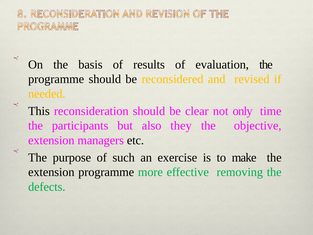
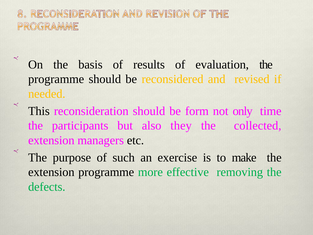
clear: clear -> form
objective: objective -> collected
